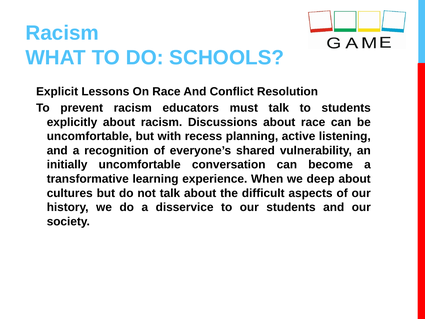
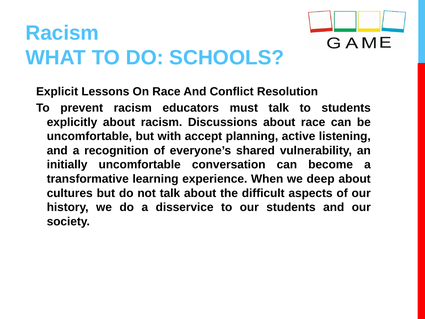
recess: recess -> accept
